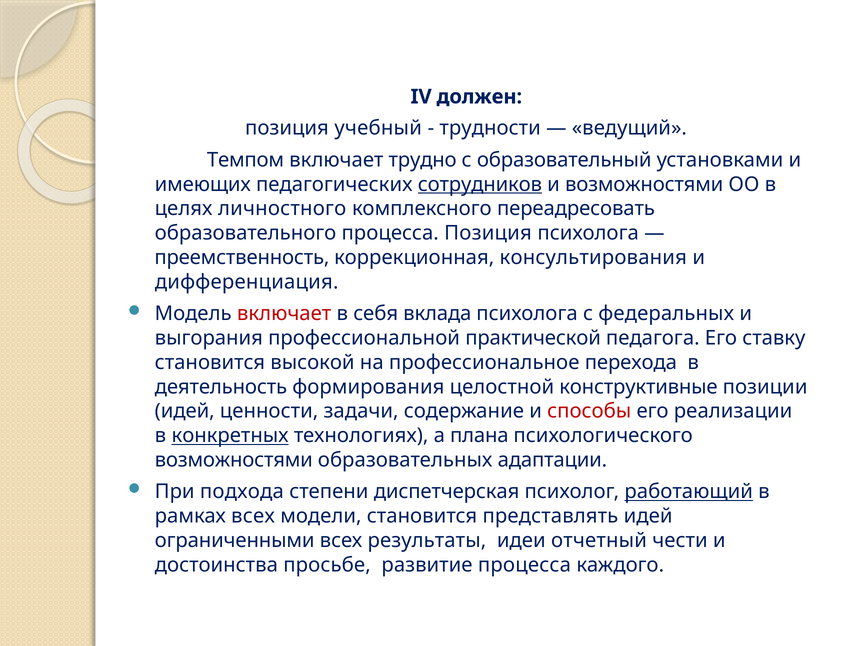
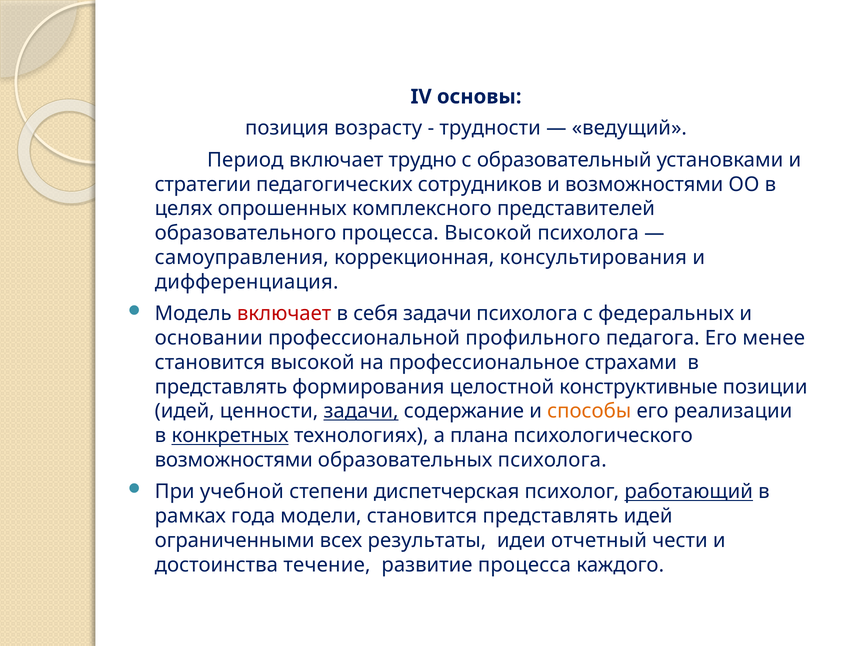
должен: должен -> основы
учебный: учебный -> возрасту
Темпом: Темпом -> Период
имеющих: имеющих -> стратегии
сотрудников underline: present -> none
личностного: личностного -> опрошенных
переадресовать: переадресовать -> представителей
процесса Позиция: Позиция -> Высокой
преемственность: преемственность -> самоуправления
себя вклада: вклада -> задачи
выгорания: выгорания -> основании
практической: практической -> профильного
ставку: ставку -> менее
перехода: перехода -> страхами
деятельность at (221, 387): деятельность -> представлять
задачи at (361, 411) underline: none -> present
способы colour: red -> orange
образовательных адаптации: адаптации -> психолога
подхода: подхода -> учебной
рамках всех: всех -> года
просьбе: просьбе -> течение
